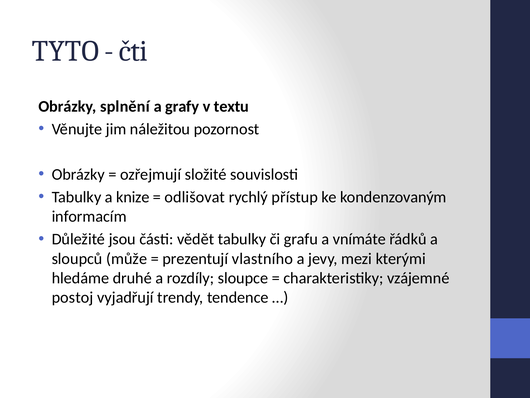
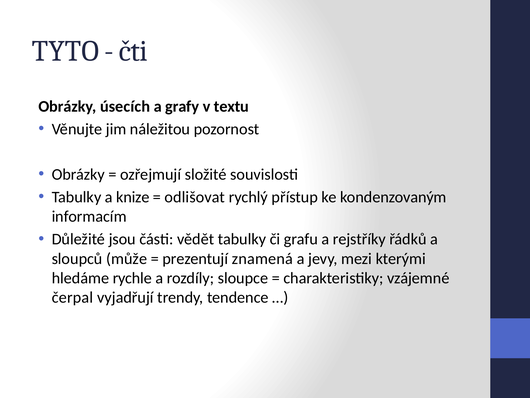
splnění: splnění -> úsecích
vnímáte: vnímáte -> rejstříky
vlastního: vlastního -> znamená
druhé: druhé -> rychle
postoj: postoj -> čerpal
